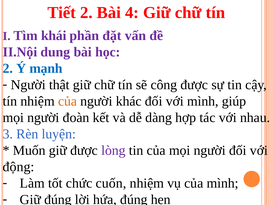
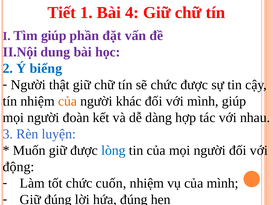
Tiết 2: 2 -> 1
Tìm khái: khái -> giúp
mạnh: mạnh -> biếng
sẽ công: công -> chức
lòng colour: purple -> blue
